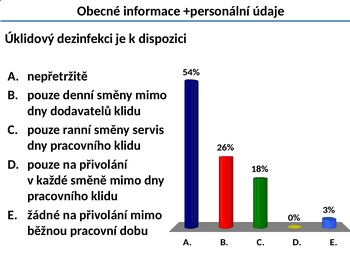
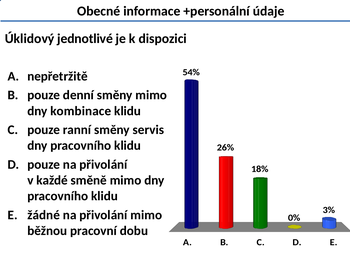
dezinfekci: dezinfekci -> jednotlivé
dodavatelů: dodavatelů -> kombinace
